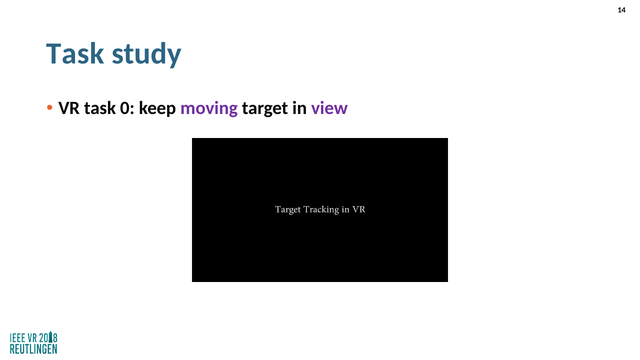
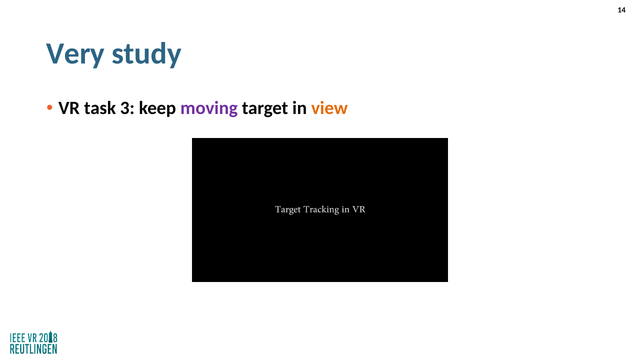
Task at (75, 54): Task -> Very
0: 0 -> 3
view colour: purple -> orange
